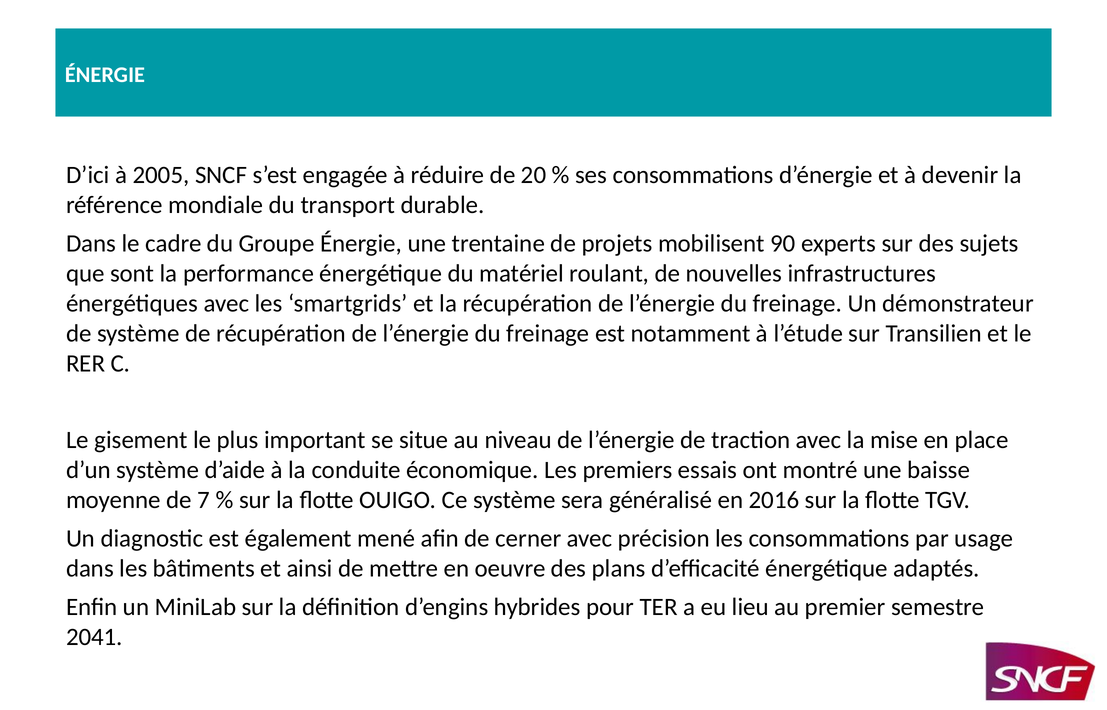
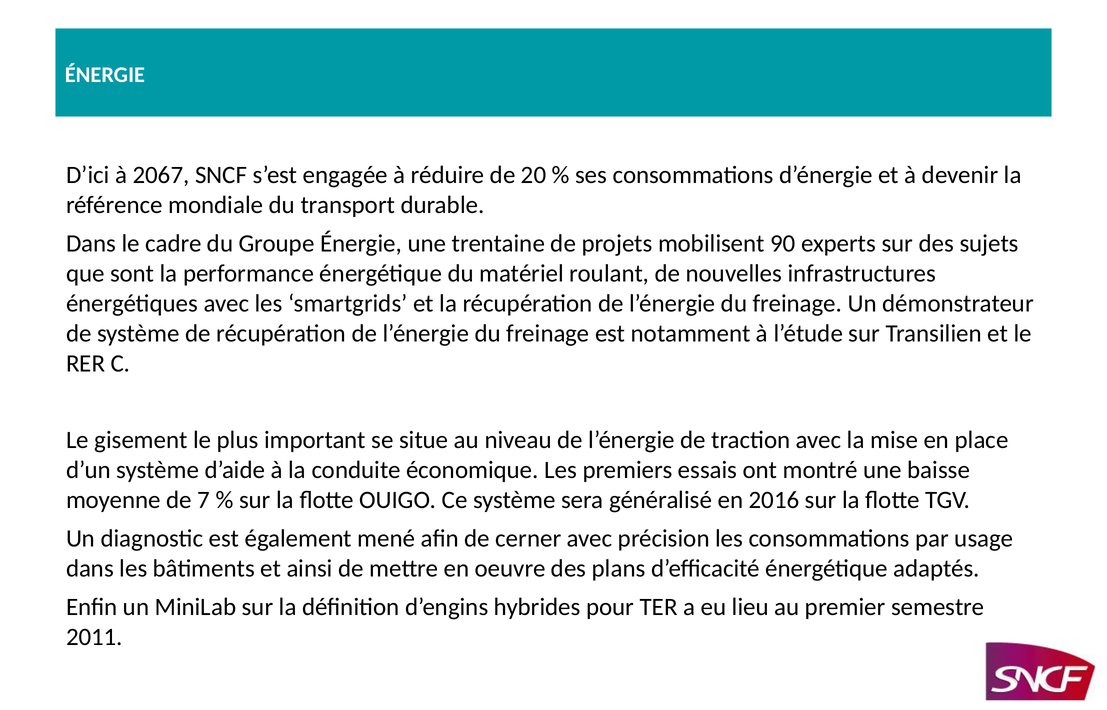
2005: 2005 -> 2067
2041: 2041 -> 2011
